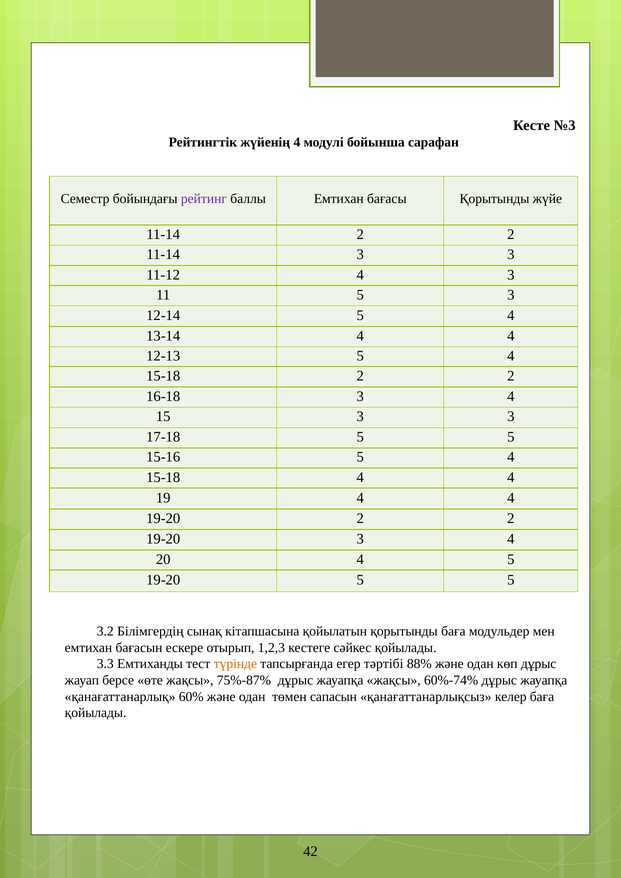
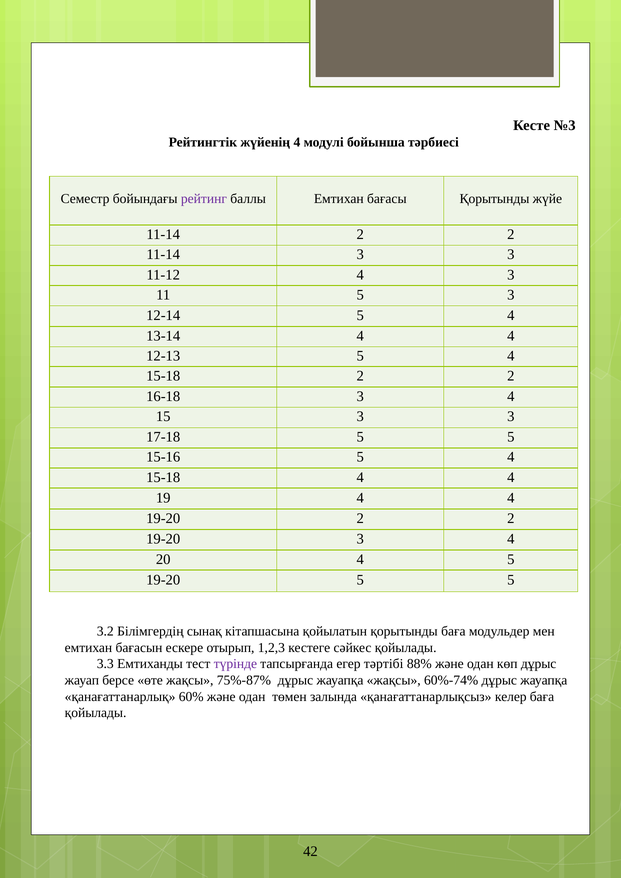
сарафан: сарафан -> тәрбиесі
түрінде colour: orange -> purple
сапасын: сапасын -> залында
